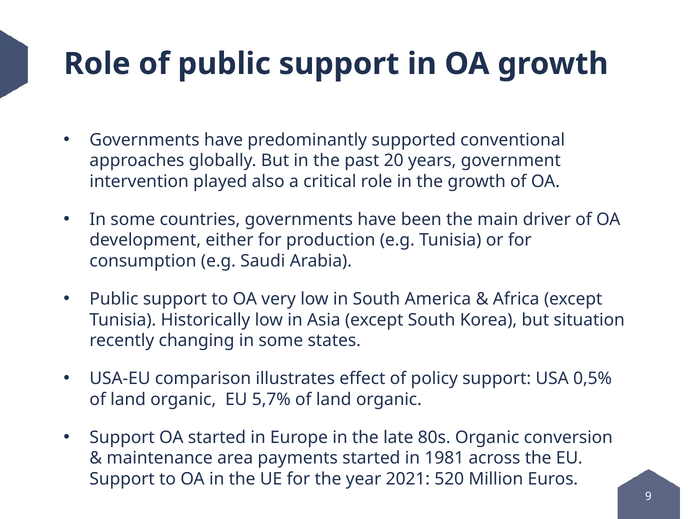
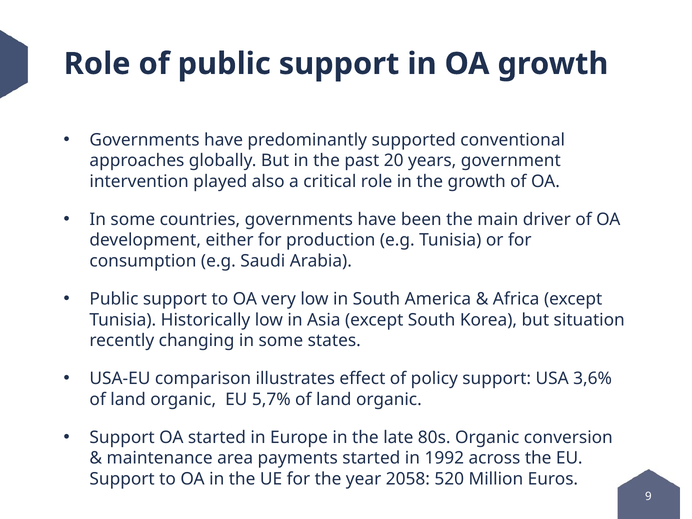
0,5%: 0,5% -> 3,6%
1981: 1981 -> 1992
2021: 2021 -> 2058
